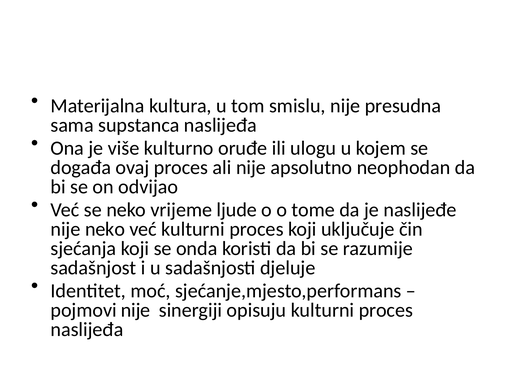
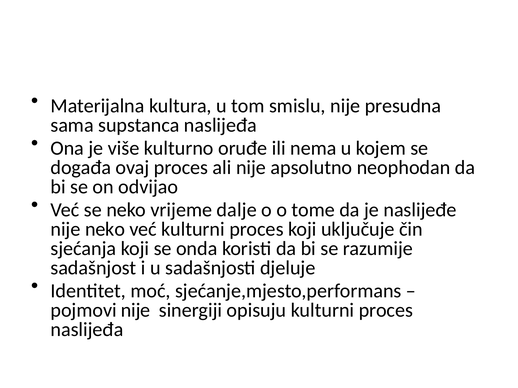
ulogu: ulogu -> nema
ljude: ljude -> dalje
